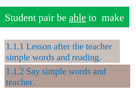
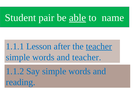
make: make -> name
teacher at (99, 46) underline: none -> present
and reading: reading -> teacher
teacher at (21, 82): teacher -> reading
